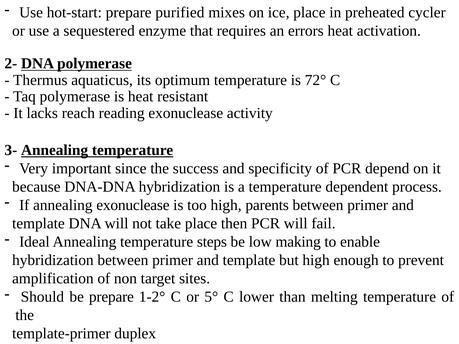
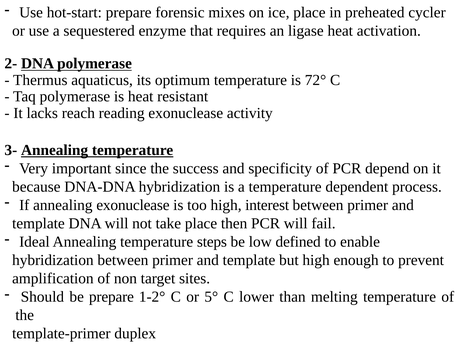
purified: purified -> forensic
errors: errors -> ligase
parents: parents -> interest
making: making -> defined
